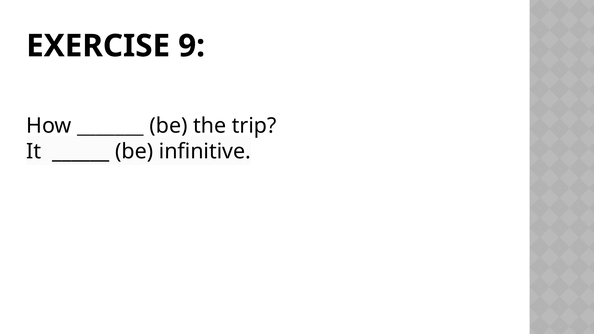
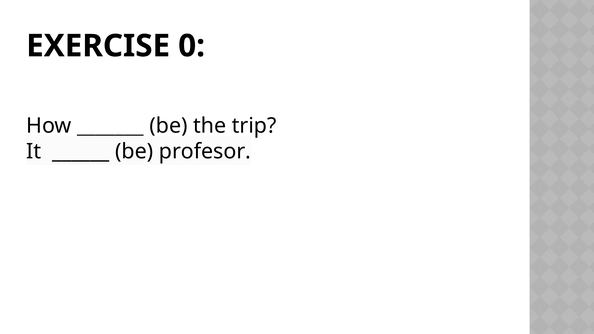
9: 9 -> 0
infinitive: infinitive -> profesor
